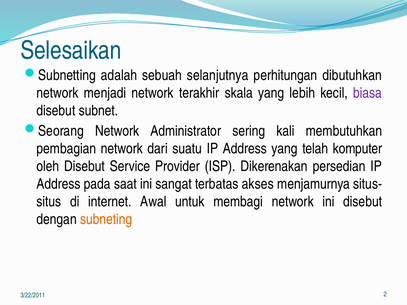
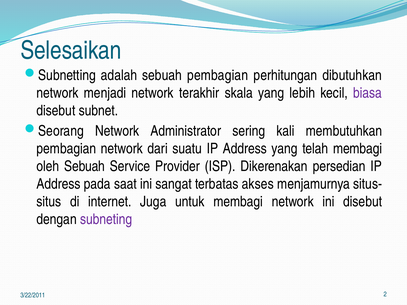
sebuah selanjutnya: selanjutnya -> pembagian
telah komputer: komputer -> membagi
oleh Disebut: Disebut -> Sebuah
Awal: Awal -> Juga
subneting colour: orange -> purple
